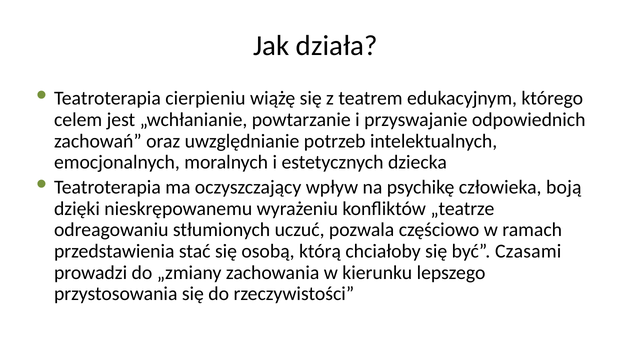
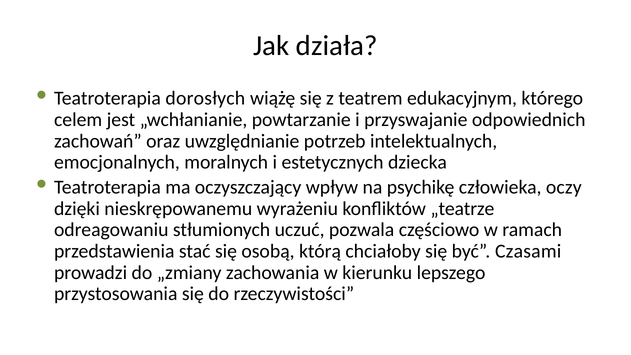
cierpieniu: cierpieniu -> dorosłych
boją: boją -> oczy
